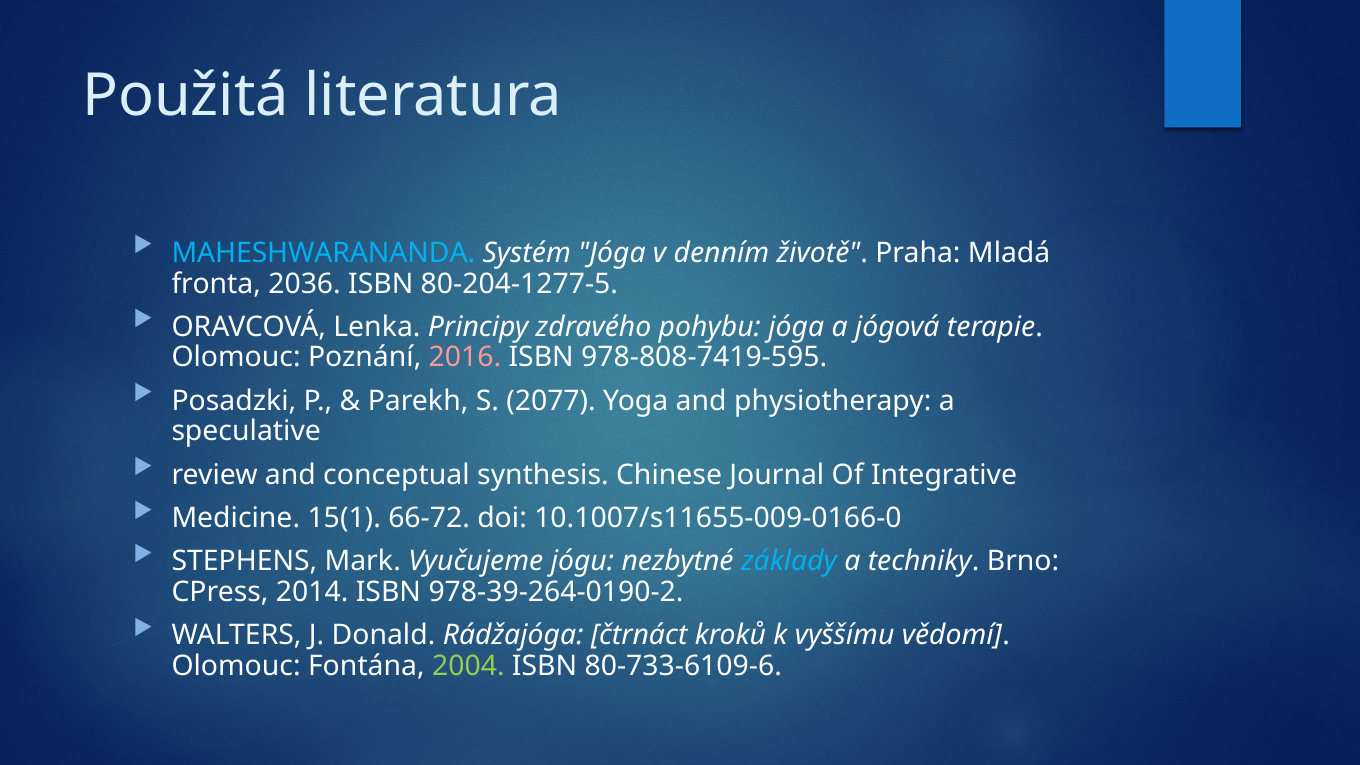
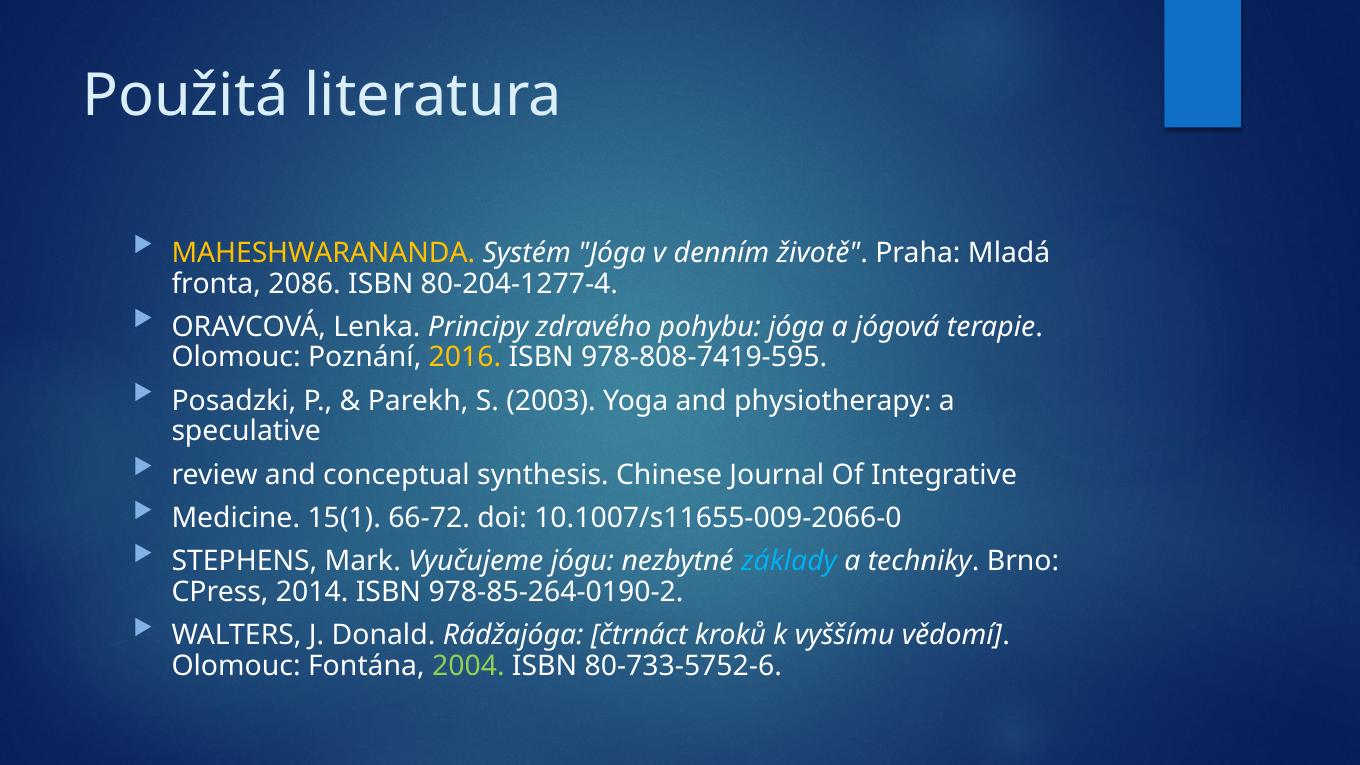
MAHESHWARANANDA colour: light blue -> yellow
2036: 2036 -> 2086
80-204-1277-5: 80-204-1277-5 -> 80-204-1277-4
2016 colour: pink -> yellow
2077: 2077 -> 2003
10.1007/s11655-009-0166-0: 10.1007/s11655-009-0166-0 -> 10.1007/s11655-009-2066-0
978-39-264-0190-2: 978-39-264-0190-2 -> 978-85-264-0190-2
80-733-6109-6: 80-733-6109-6 -> 80-733-5752-6
